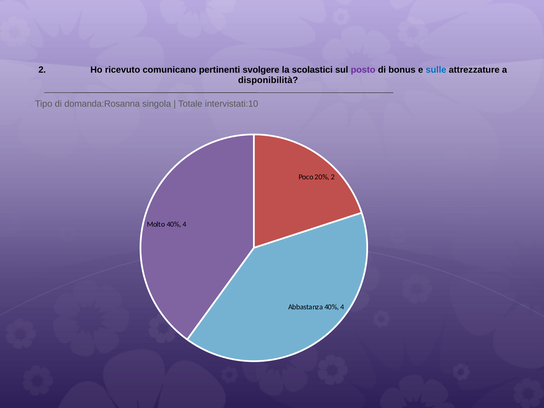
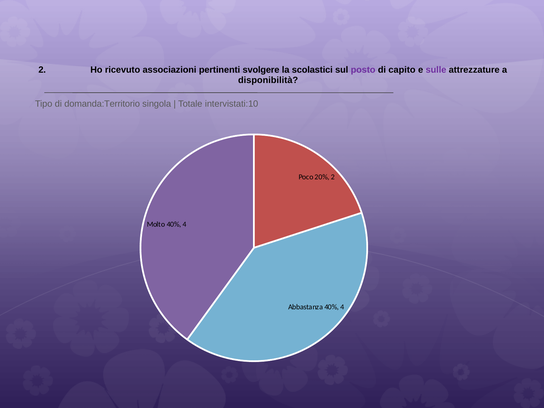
comunicano: comunicano -> associazioni
bonus: bonus -> capito
sulle colour: blue -> purple
domanda:Rosanna: domanda:Rosanna -> domanda:Territorio
